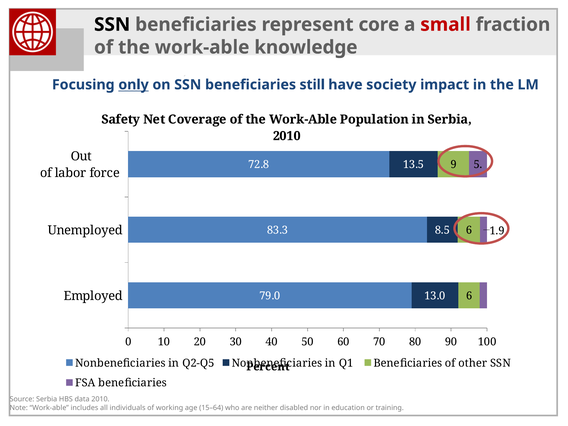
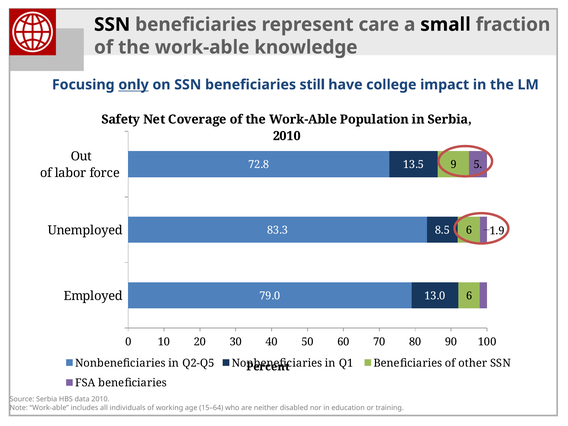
core: core -> care
small colour: red -> black
society: society -> college
